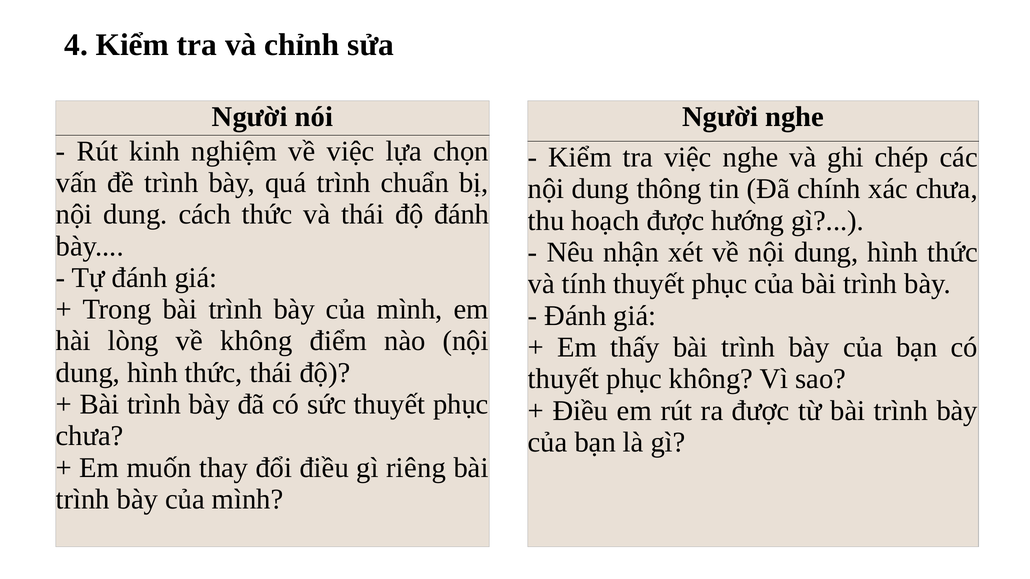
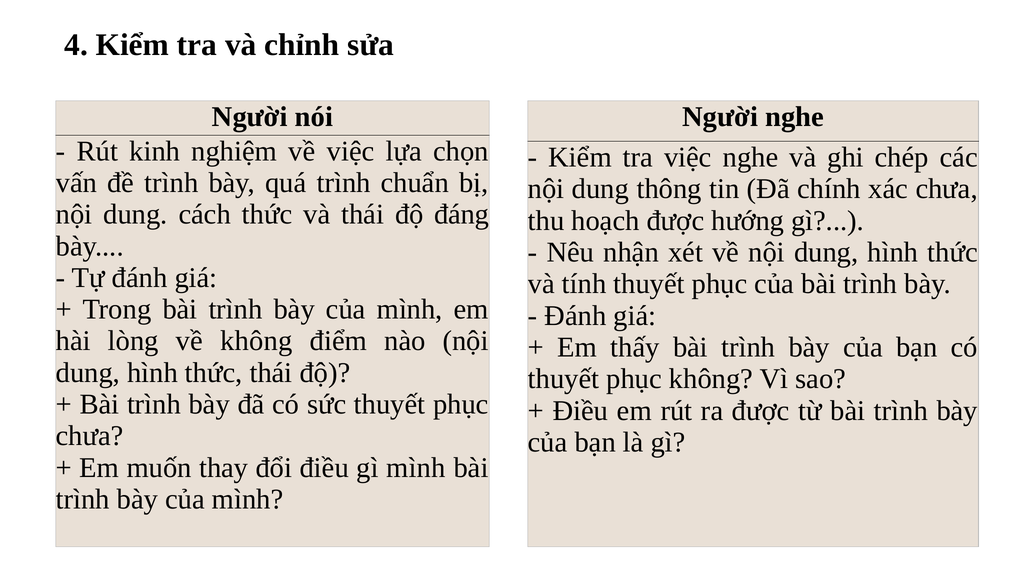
độ đánh: đánh -> đáng
gì riêng: riêng -> mình
